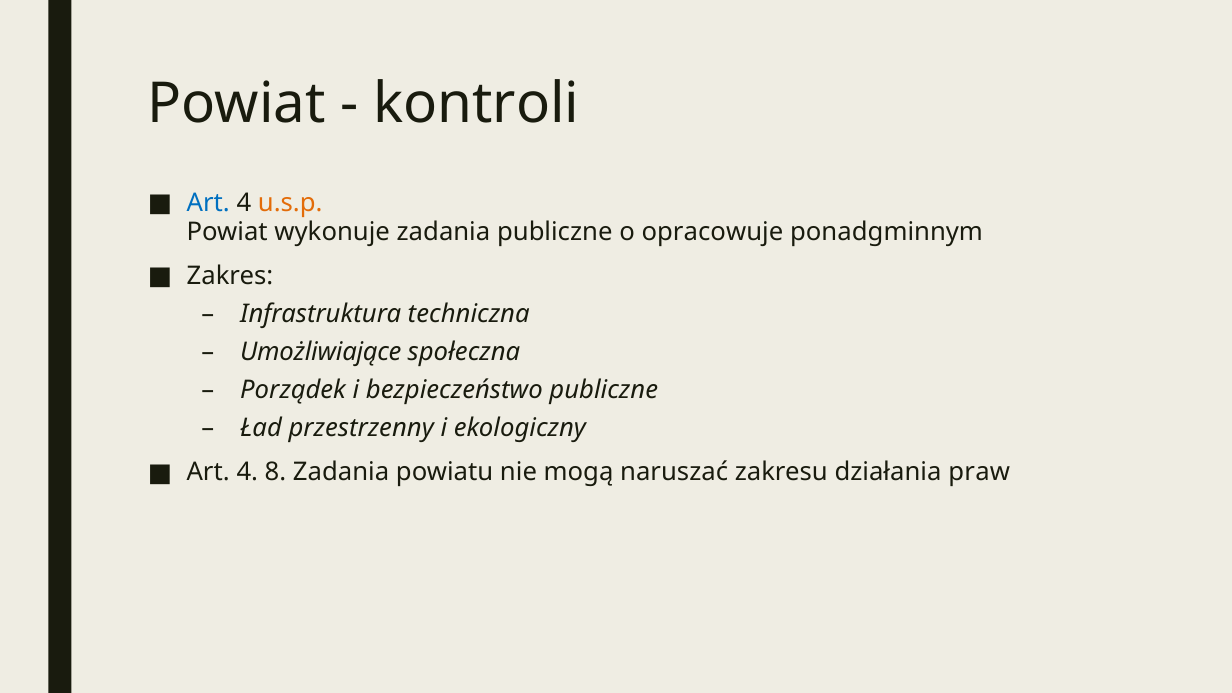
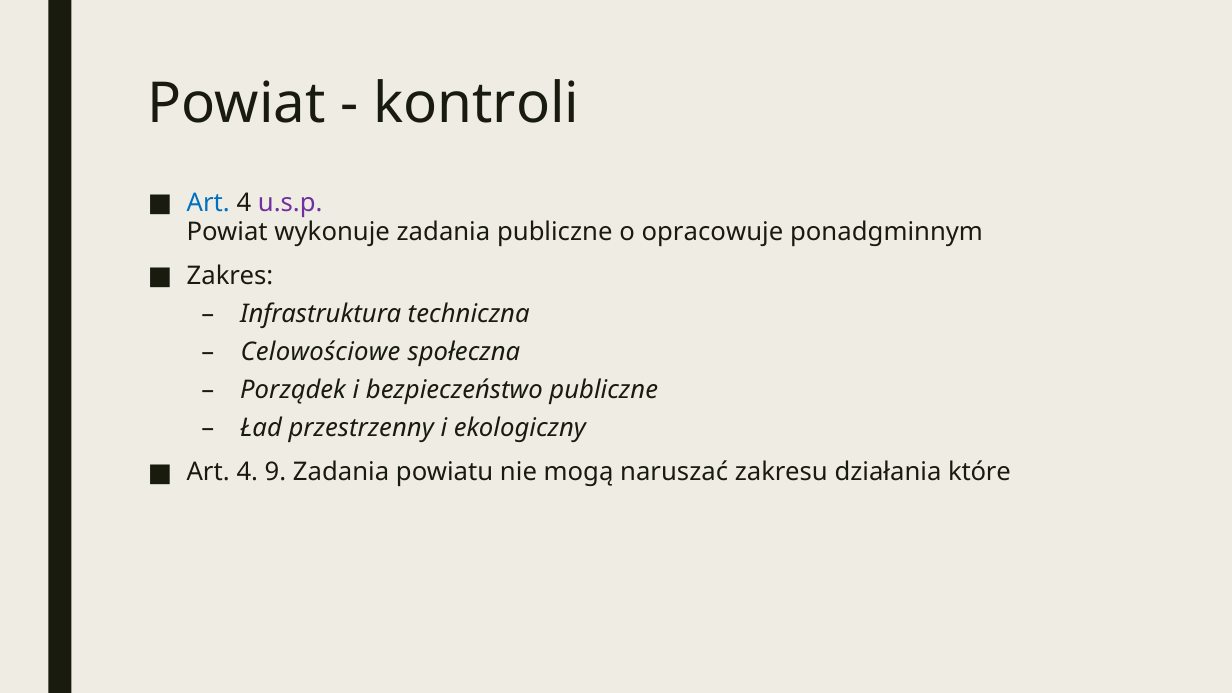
u.s.p colour: orange -> purple
Umożliwiające: Umożliwiające -> Celowościowe
8: 8 -> 9
praw: praw -> które
